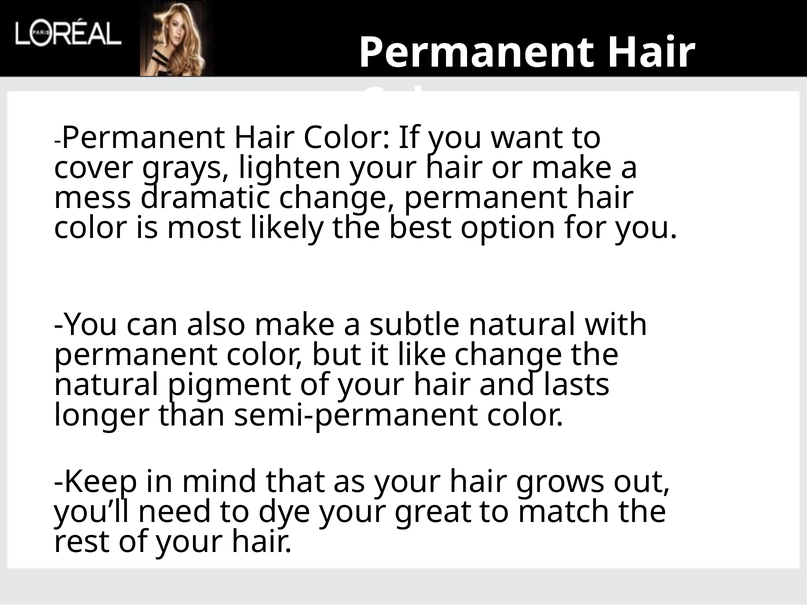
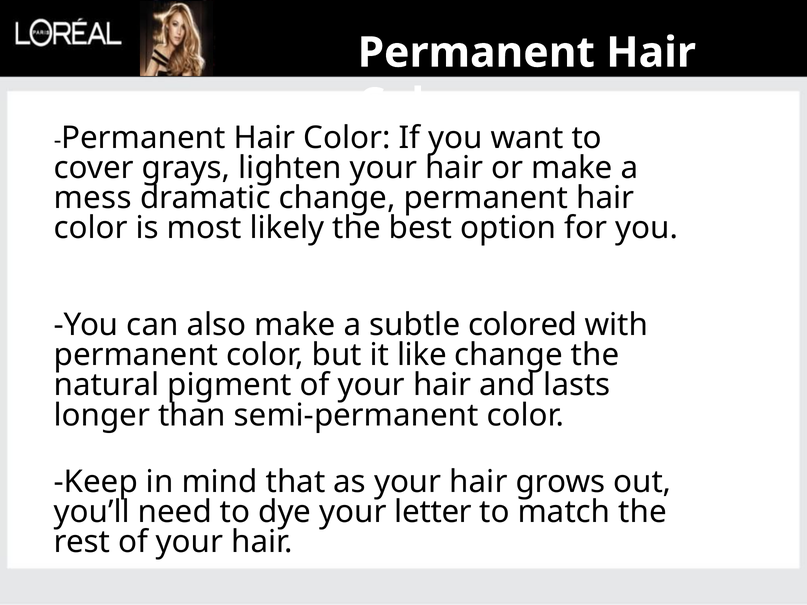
subtle natural: natural -> colored
great: great -> letter
